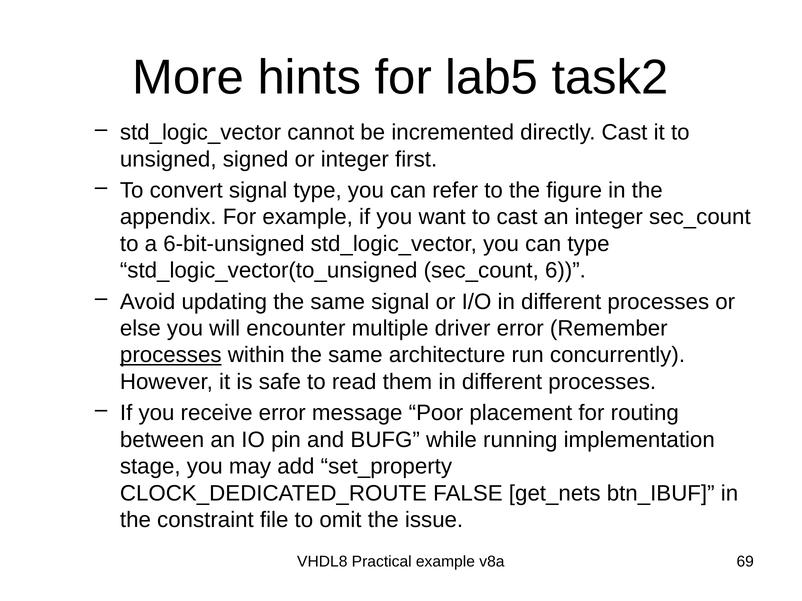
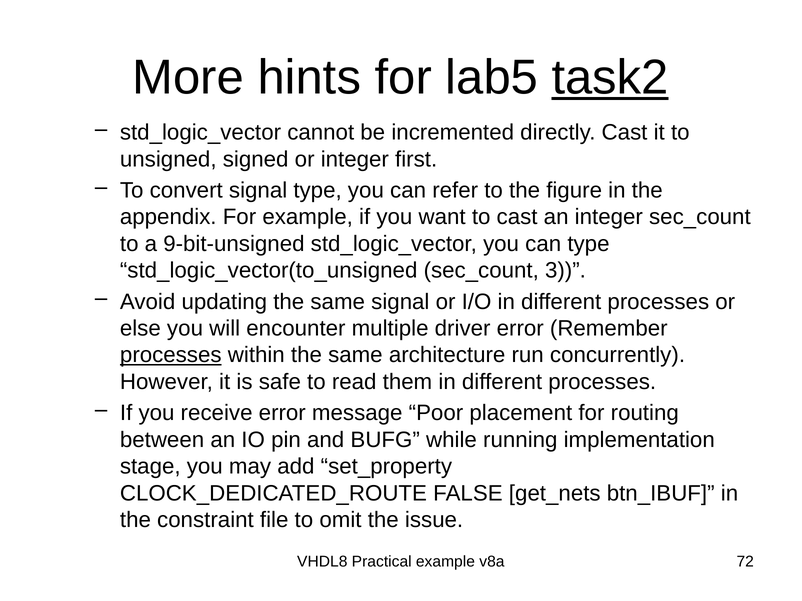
task2 underline: none -> present
6-bit-unsigned: 6-bit-unsigned -> 9-bit-unsigned
6: 6 -> 3
69: 69 -> 72
